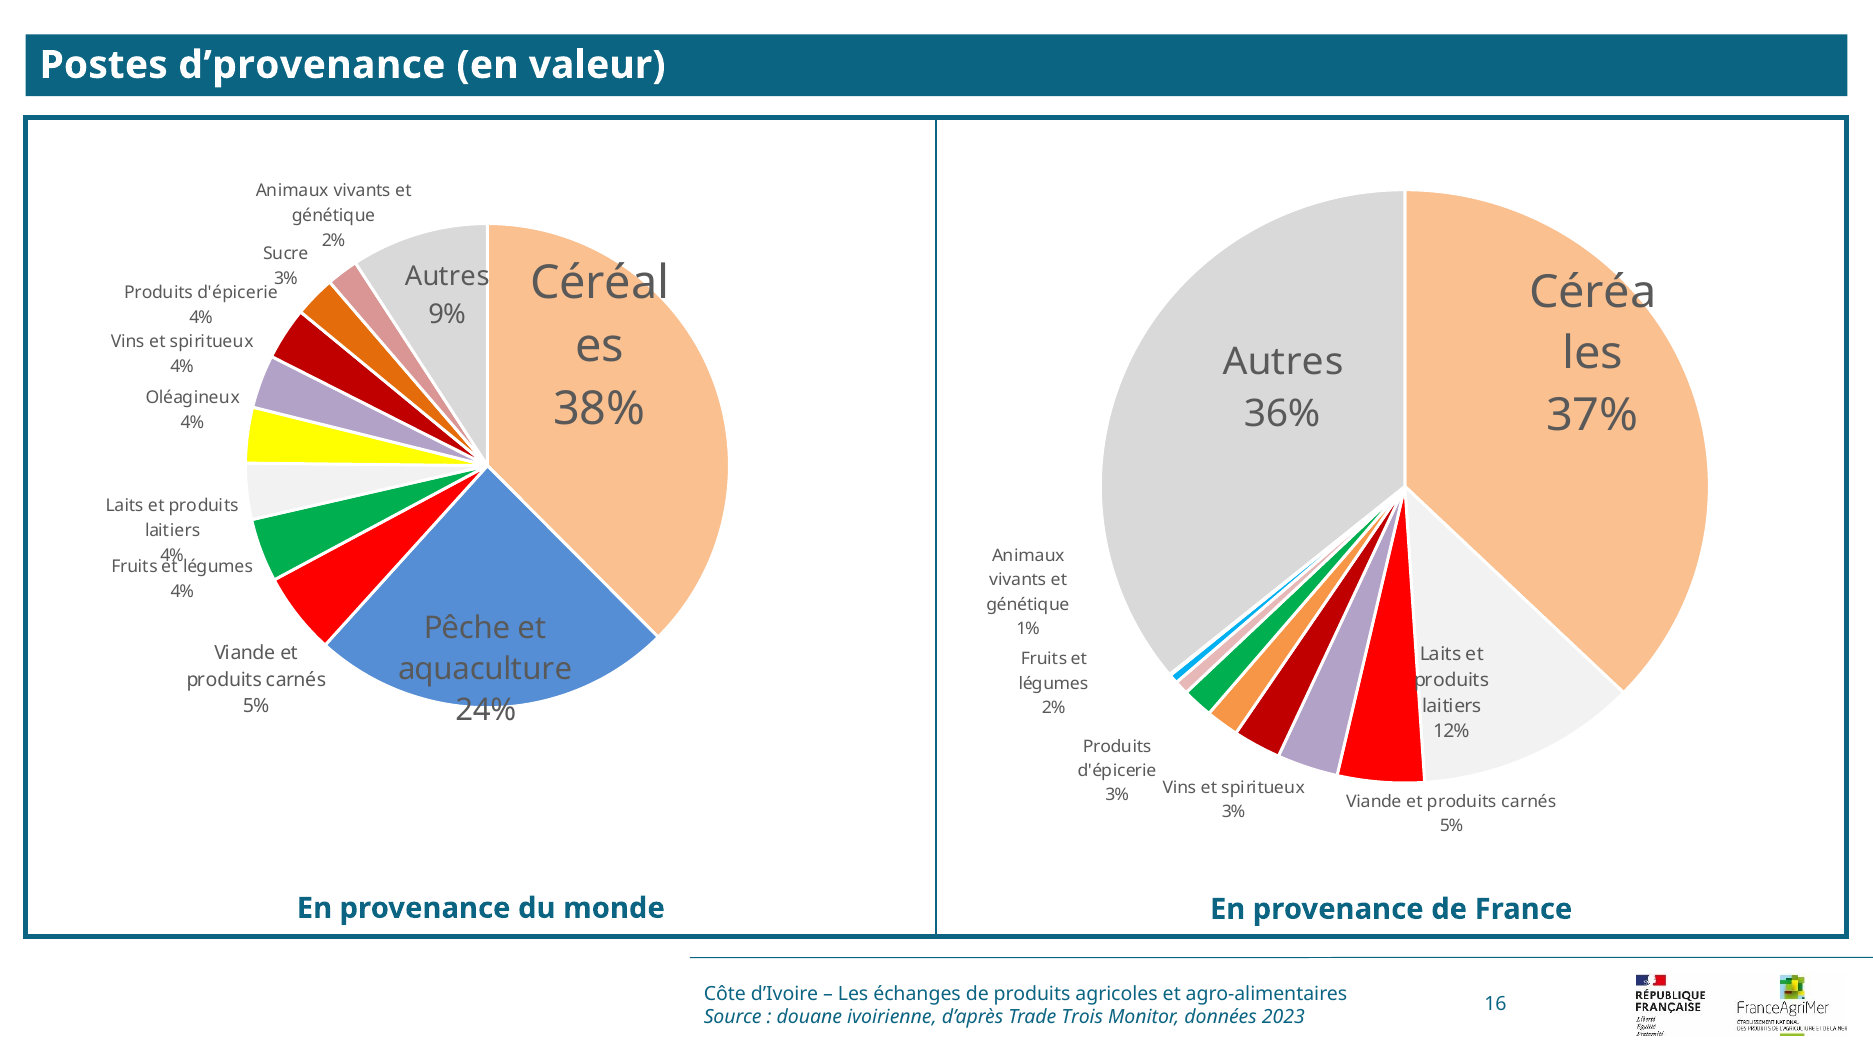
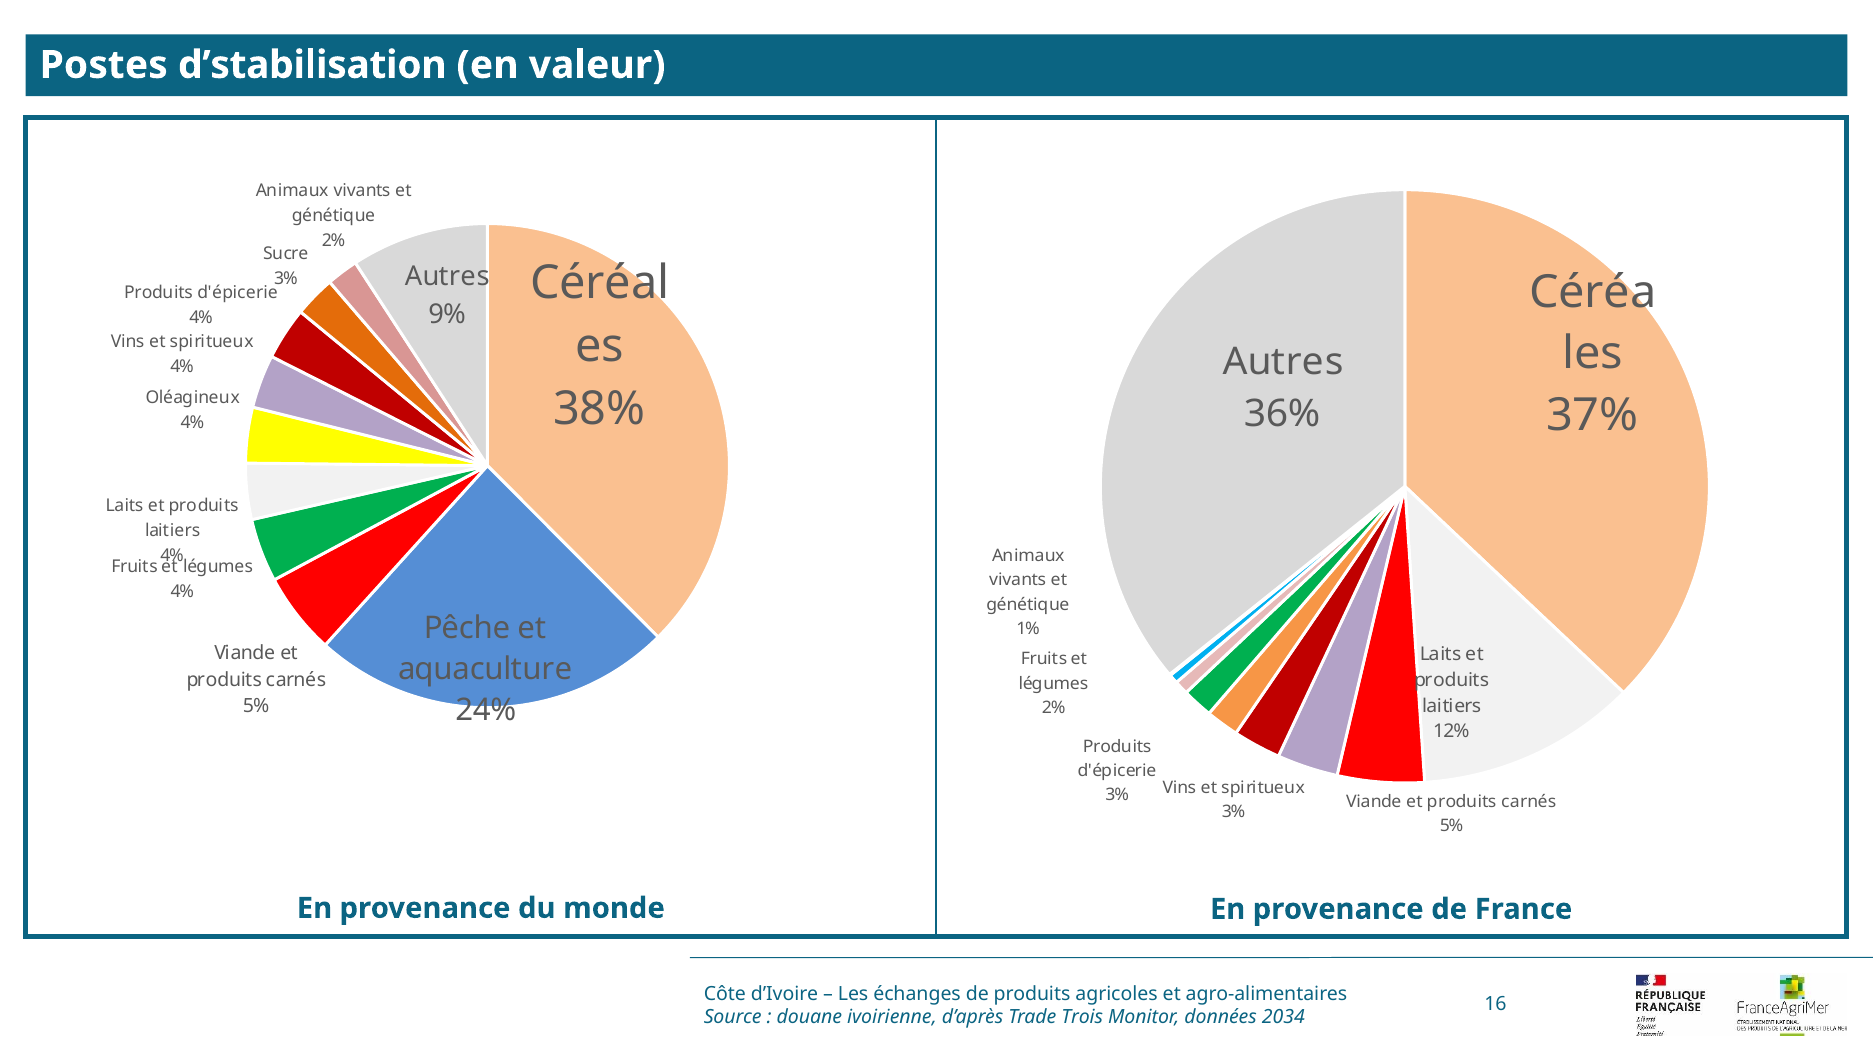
d’provenance: d’provenance -> d’stabilisation
2023: 2023 -> 2034
